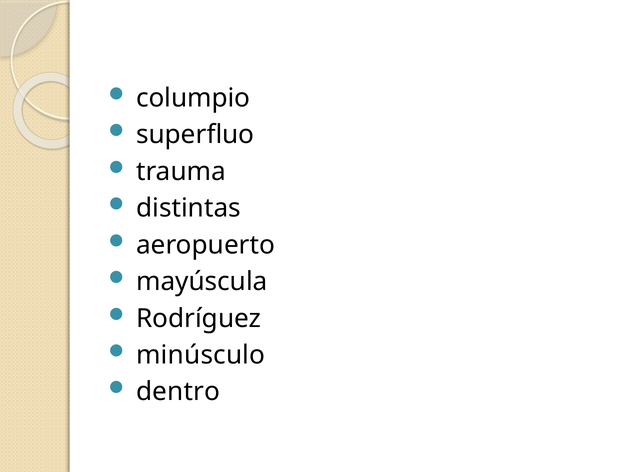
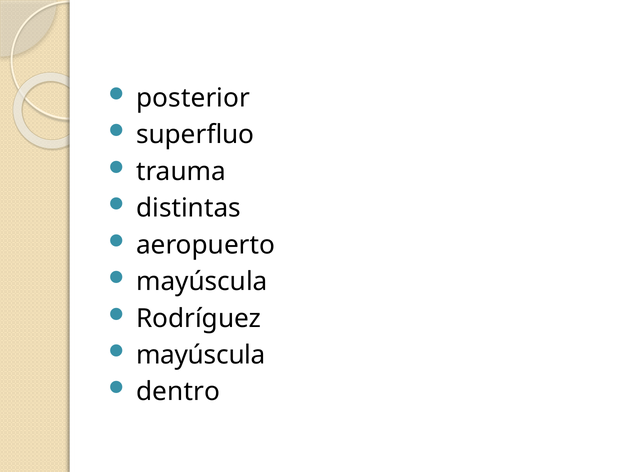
columpio: columpio -> posterior
minúsculo at (201, 355): minúsculo -> mayúscula
